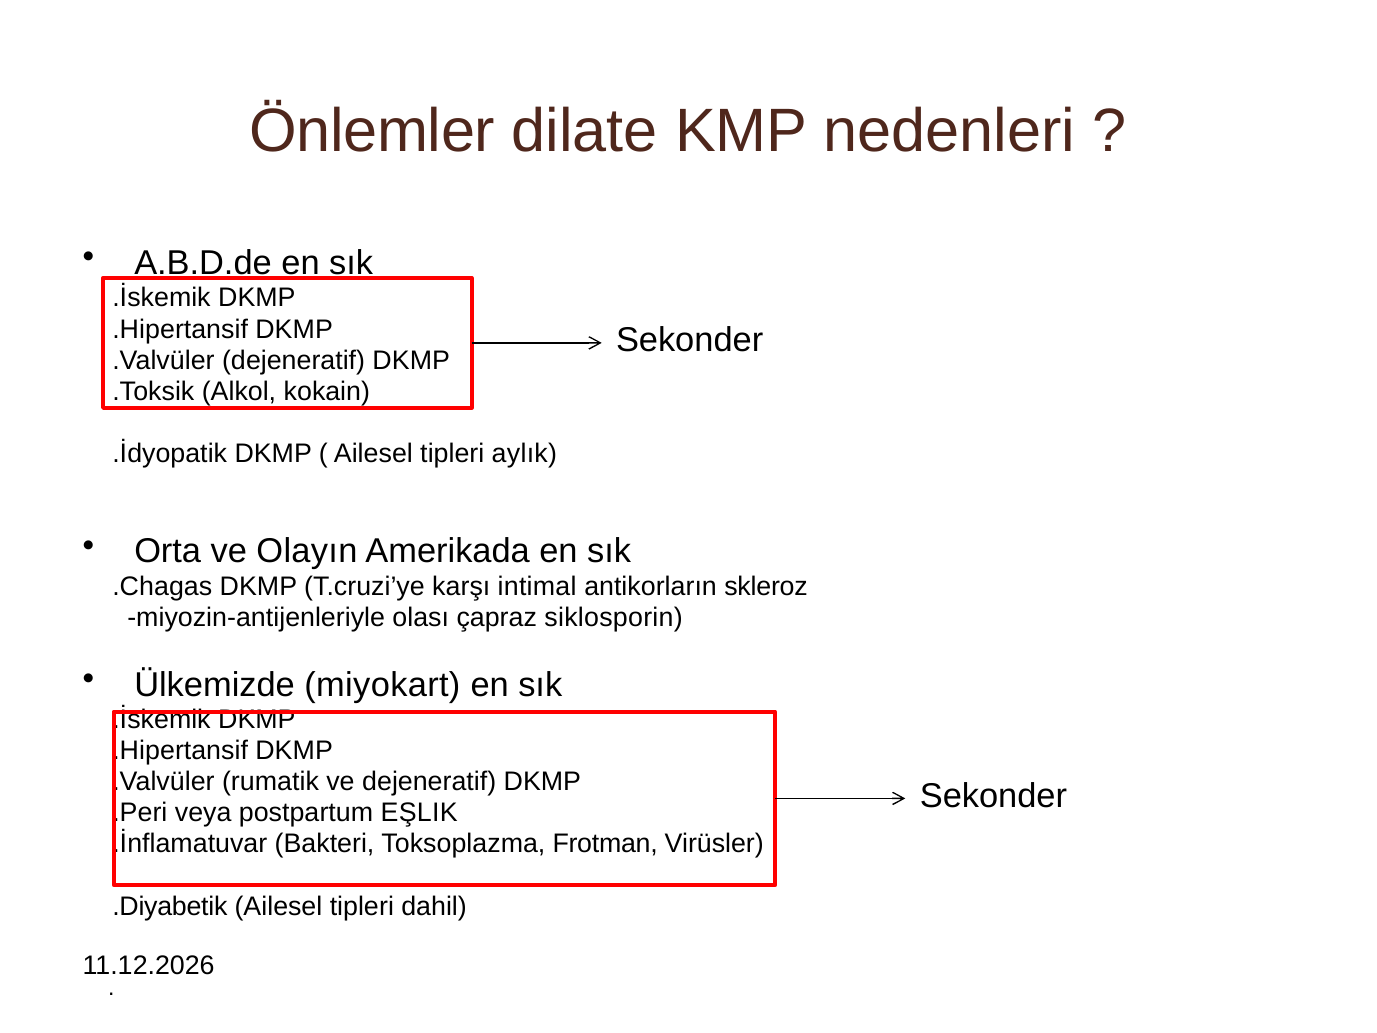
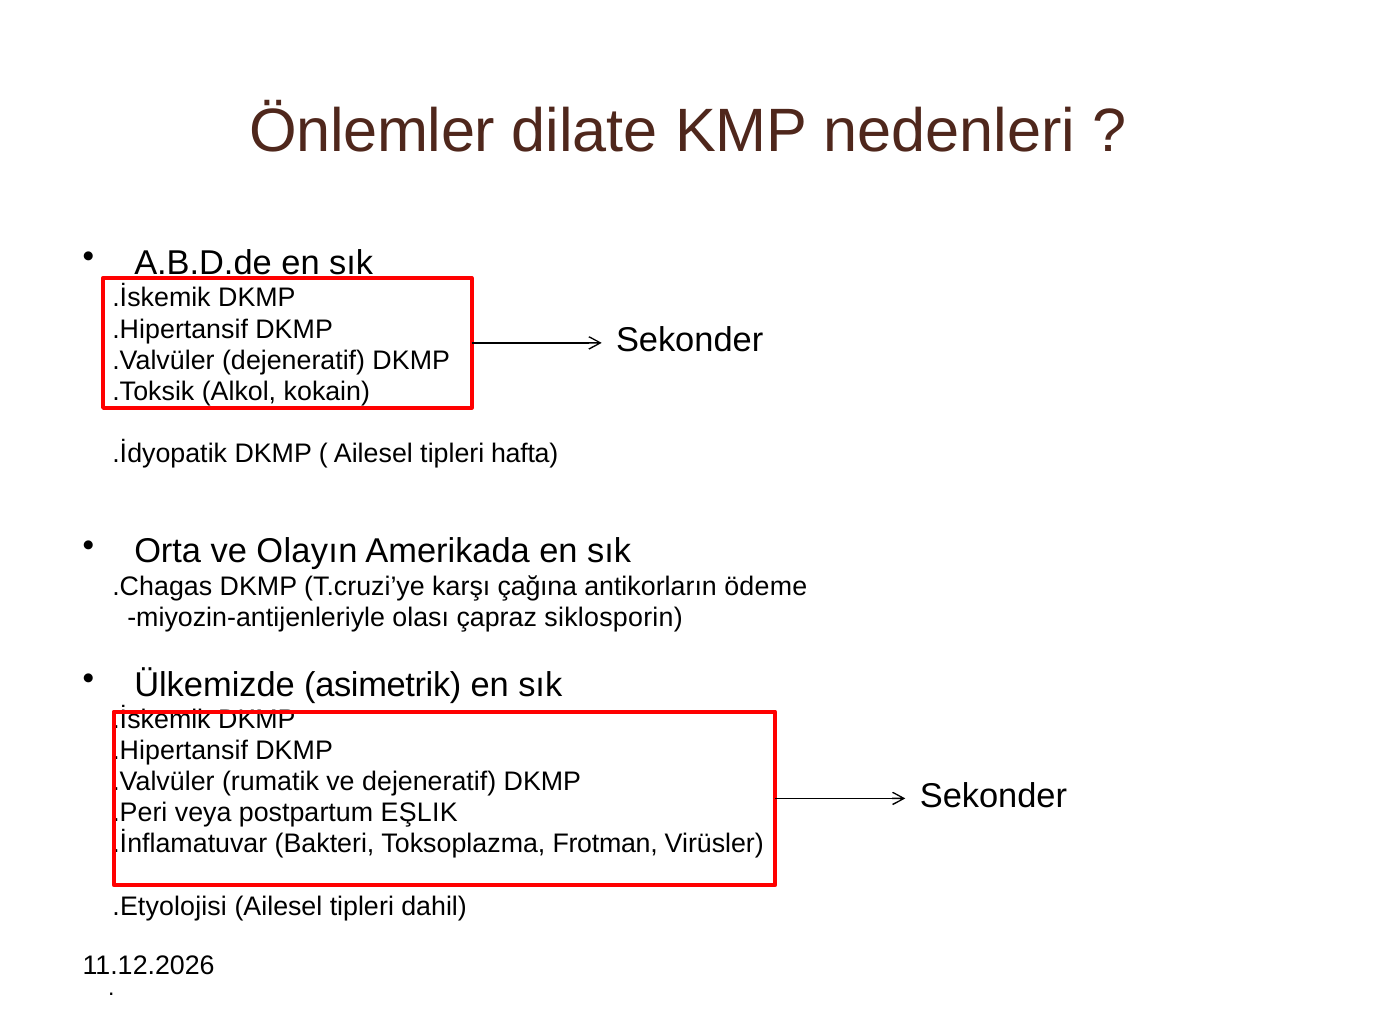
aylık: aylık -> hafta
intimal: intimal -> çağına
skleroz: skleroz -> ödeme
miyokart: miyokart -> asimetrik
.Diyabetik: .Diyabetik -> .Etyolojisi
